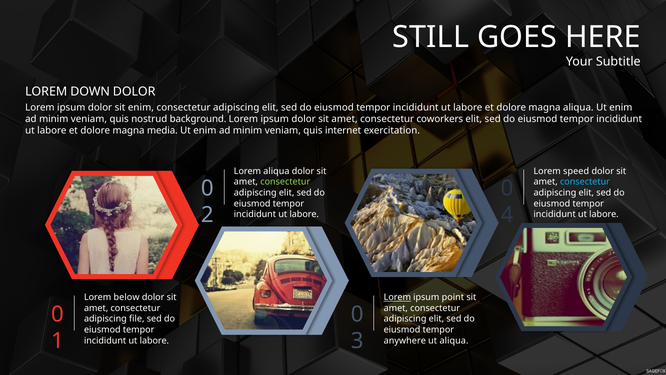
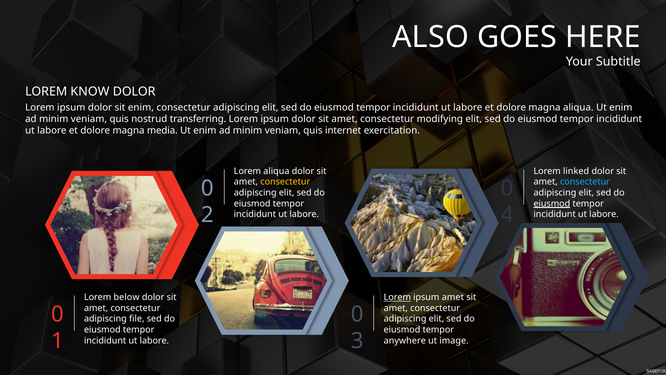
STILL: STILL -> ALSO
DOWN: DOWN -> KNOW
background: background -> transferring
coworkers: coworkers -> modifying
speed: speed -> linked
consectetur at (285, 182) colour: light green -> yellow
eiusmod at (552, 203) underline: none -> present
ipsum point: point -> amet
ut aliqua: aliqua -> image
